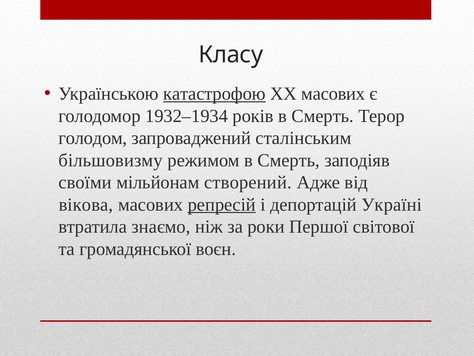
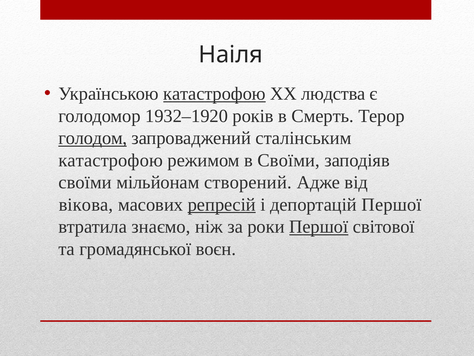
Класу: Класу -> Наіля
ХХ масових: масових -> людства
1932–1934: 1932–1934 -> 1932–1920
голодом underline: none -> present
більшовизму at (111, 160): більшовизму -> катастрофою
режимом в Смерть: Смерть -> Своїми
депортацій Україні: Україні -> Першої
Першої at (319, 226) underline: none -> present
